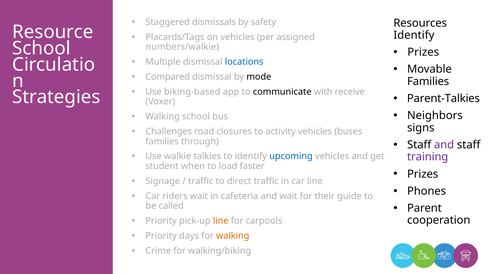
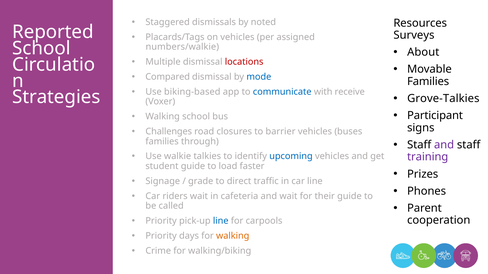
safety: safety -> noted
Resource: Resource -> Reported
Identify at (414, 35): Identify -> Surveys
Prizes at (423, 52): Prizes -> About
locations colour: blue -> red
mode colour: black -> blue
communicate colour: black -> blue
Parent-Talkies: Parent-Talkies -> Grove-Talkies
Neighbors: Neighbors -> Participant
activity: activity -> barrier
student when: when -> guide
traffic at (201, 181): traffic -> grade
line at (221, 221) colour: orange -> blue
